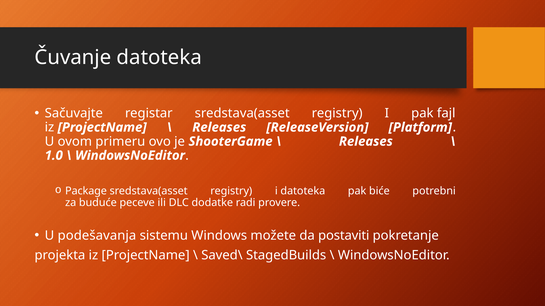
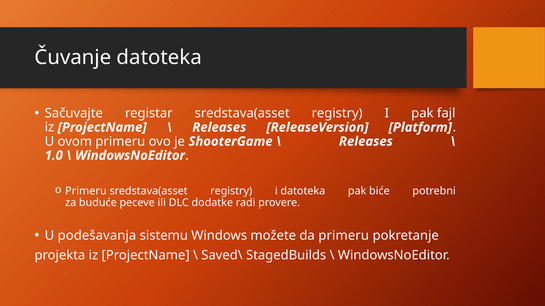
Package at (86, 191): Package -> Primeru
da postaviti: postaviti -> primeru
